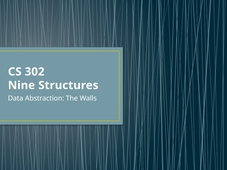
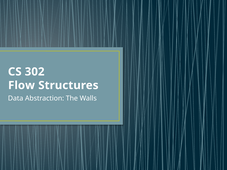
Nine: Nine -> Flow
